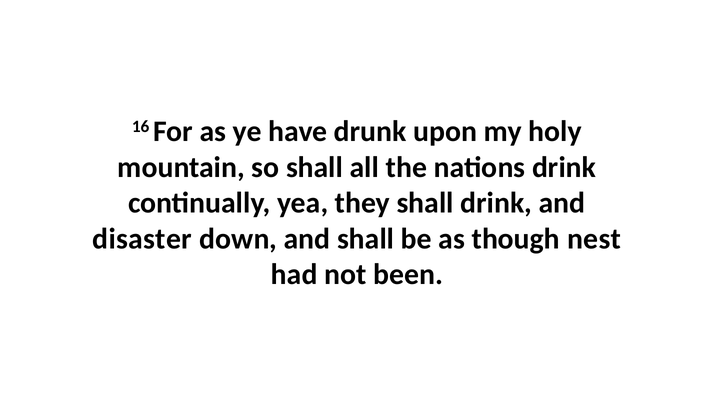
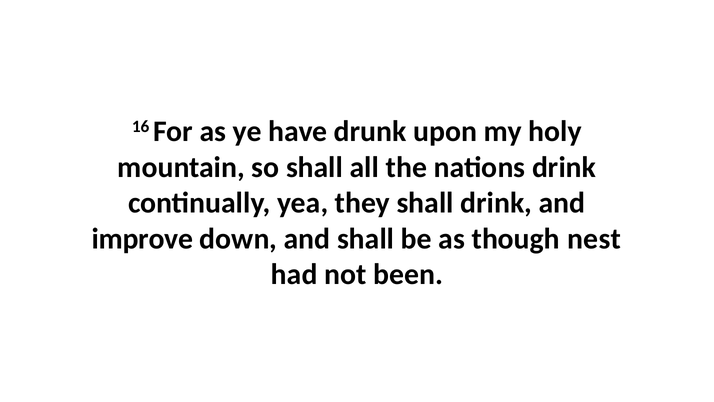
disaster: disaster -> improve
